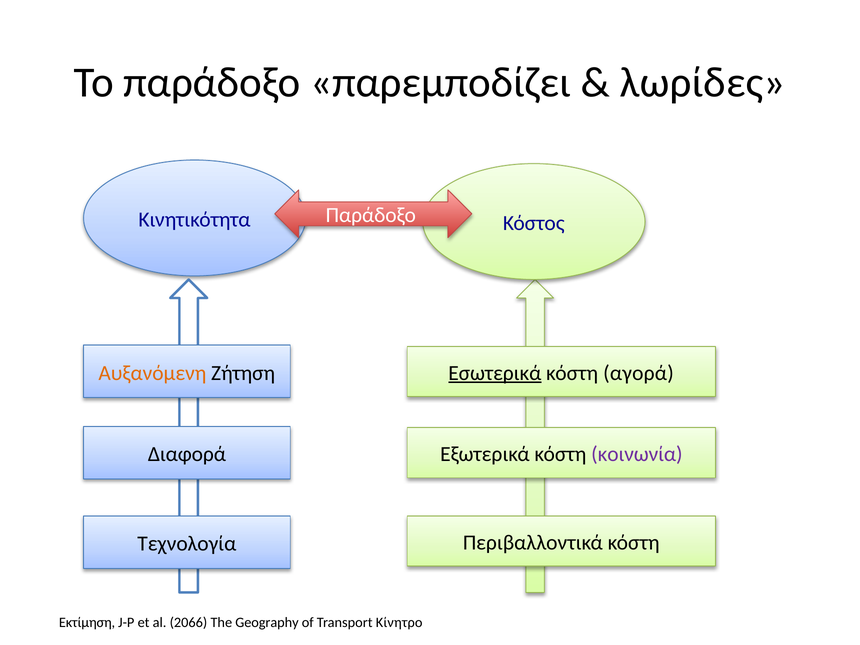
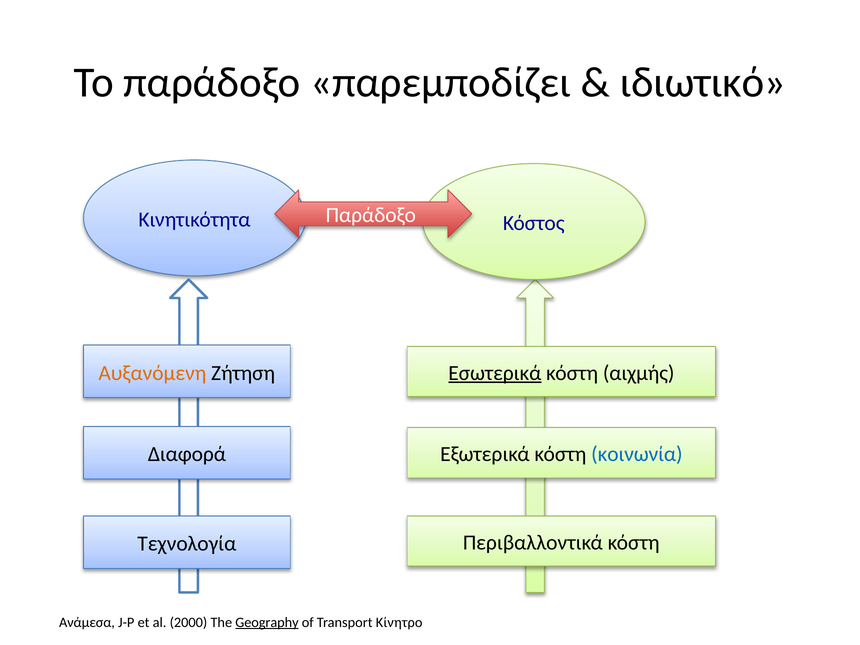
λωρίδες: λωρίδες -> ιδιωτικό
αγορά: αγορά -> αιχμής
κοινωνία colour: purple -> blue
Εκτίμηση: Εκτίμηση -> Ανάμεσα
2066: 2066 -> 2000
Geography underline: none -> present
